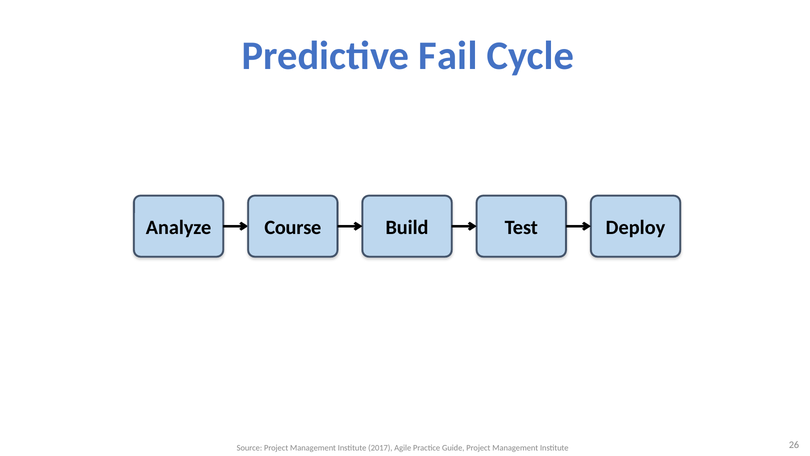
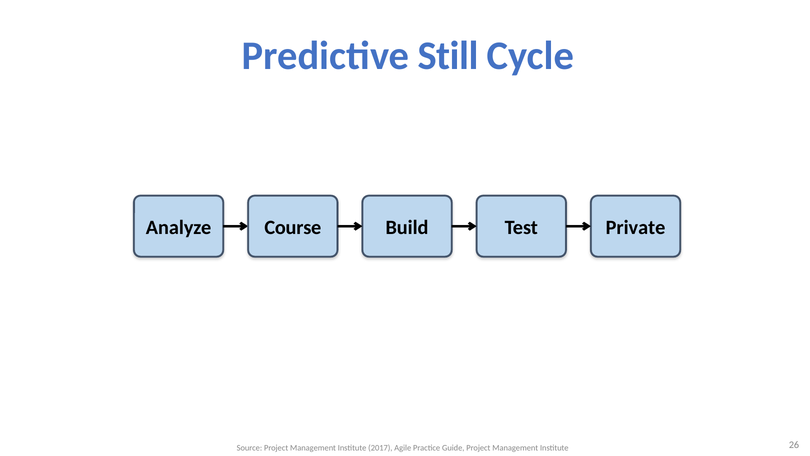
Fail: Fail -> Still
Deploy: Deploy -> Private
